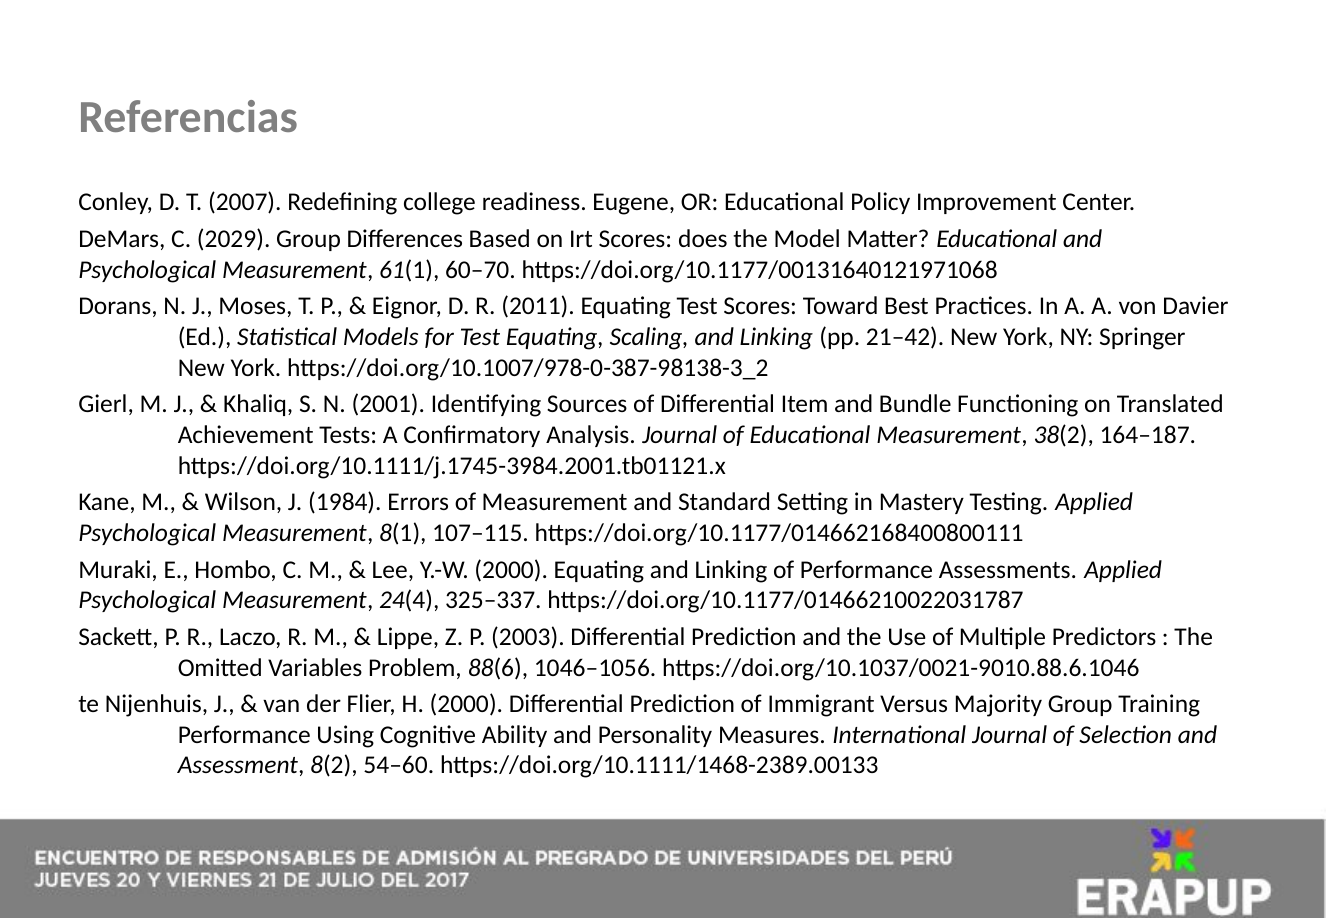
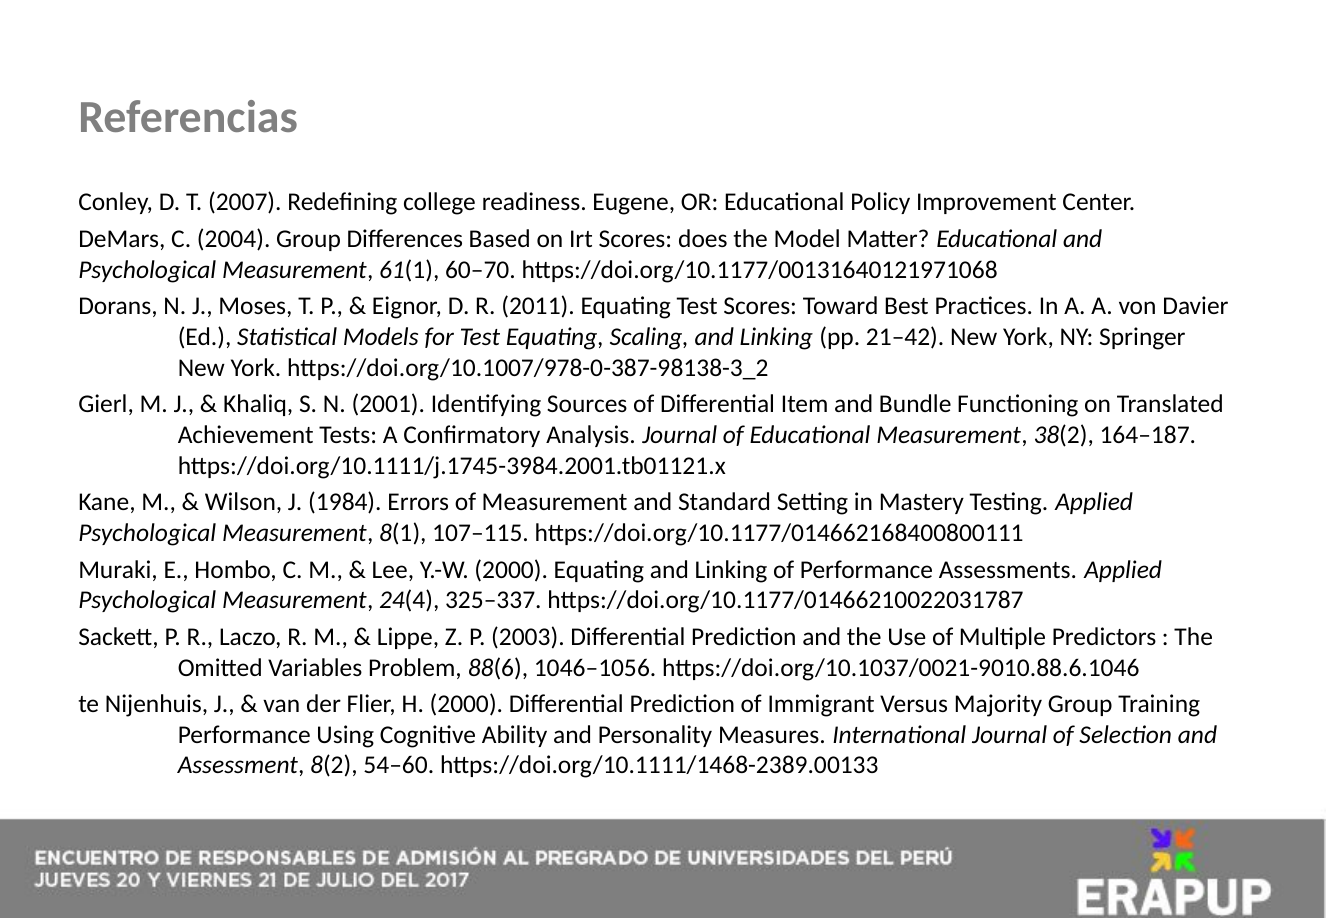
2029: 2029 -> 2004
